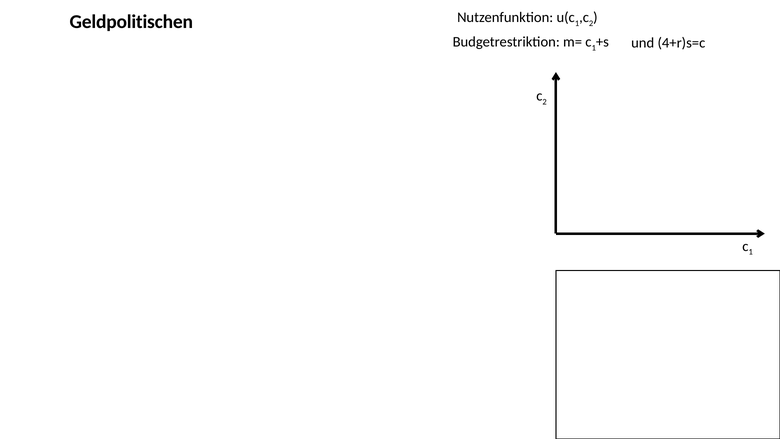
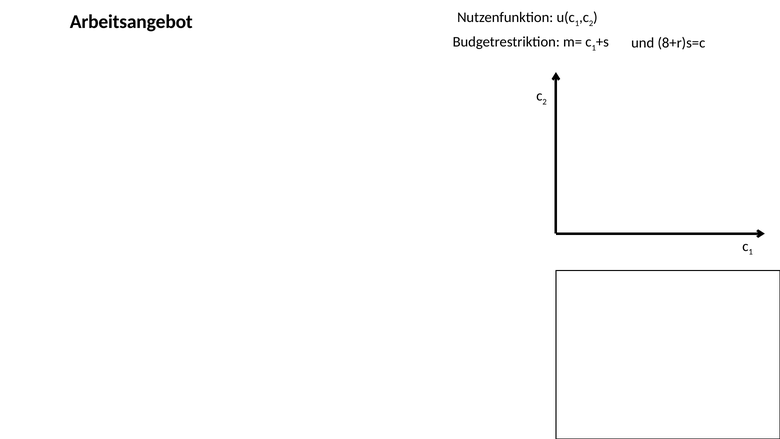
Geldpolitischen: Geldpolitischen -> Arbeitsangebot
4+r)s=c: 4+r)s=c -> 8+r)s=c
